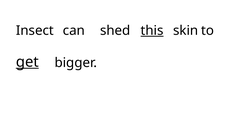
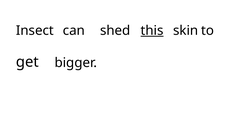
get underline: present -> none
